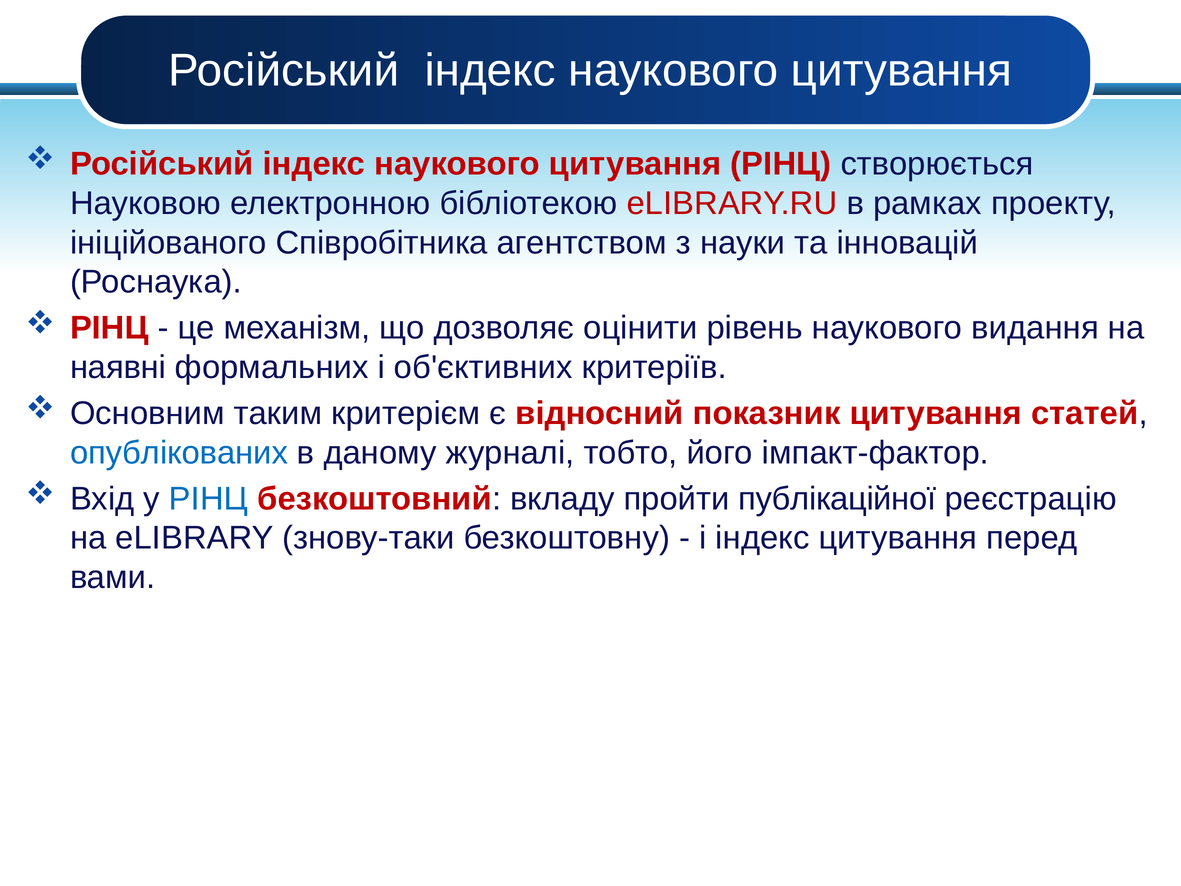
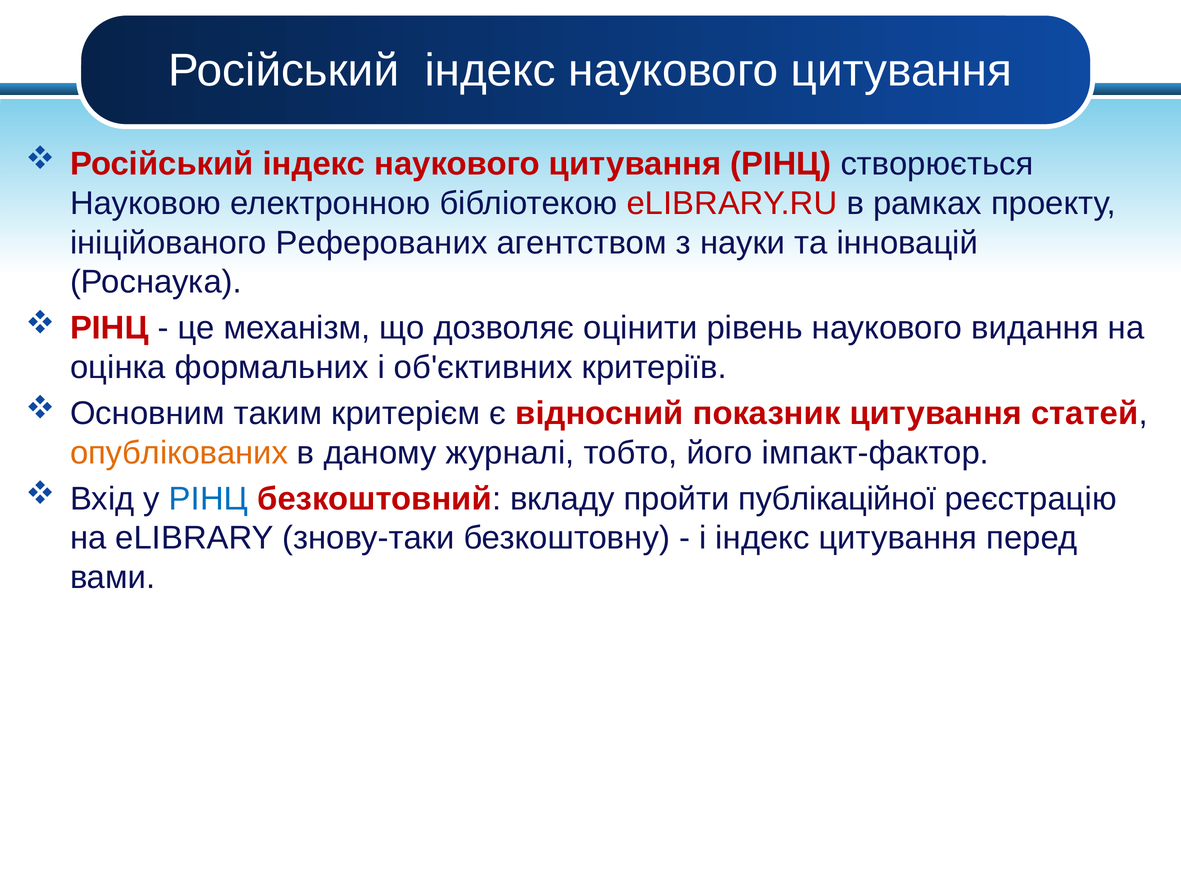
Співробітника: Співробітника -> Реферованих
наявні: наявні -> оцінка
опублікованих colour: blue -> orange
